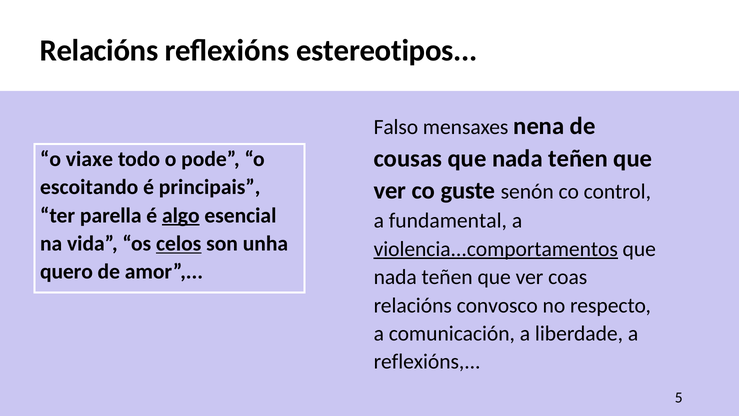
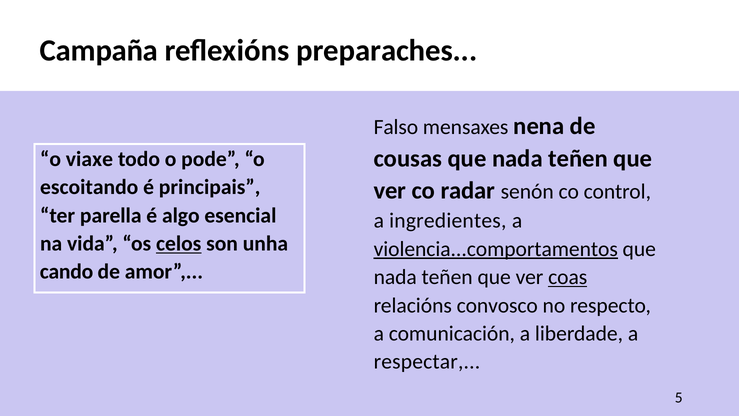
Relacións at (99, 51): Relacións -> Campaña
estereotipos: estereotipos -> preparaches
guste: guste -> radar
algo underline: present -> none
fundamental: fundamental -> ingredientes
quero: quero -> cando
coas underline: none -> present
reflexións at (427, 362): reflexións -> respectar
